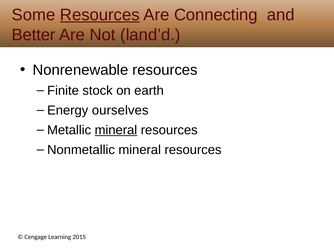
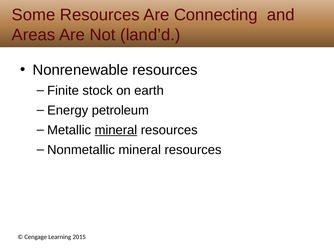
Resources at (100, 15) underline: present -> none
Better: Better -> Areas
ourselves: ourselves -> petroleum
